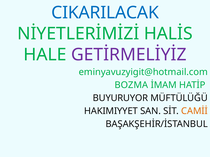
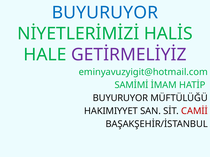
CIKARILACAK at (105, 13): CIKARILACAK -> BUYURUYOR
BOZMA: BOZMA -> SAMİMİ
CAMİİ colour: orange -> red
